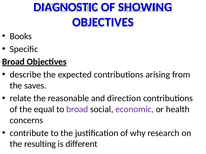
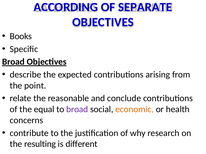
DIAGNOSTIC: DIAGNOSTIC -> ACCORDING
SHOWING: SHOWING -> SEPARATE
saves: saves -> point
direction: direction -> conclude
economic colour: purple -> orange
